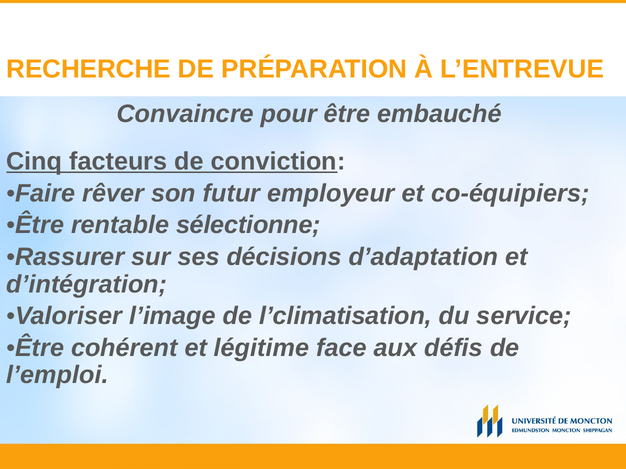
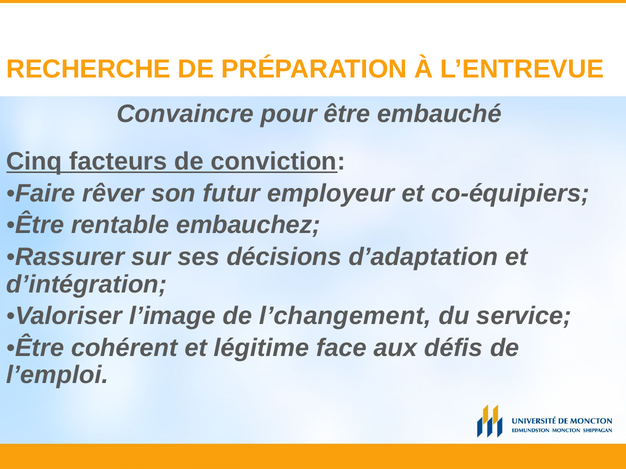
sélectionne: sélectionne -> embauchez
l’climatisation: l’climatisation -> l’changement
